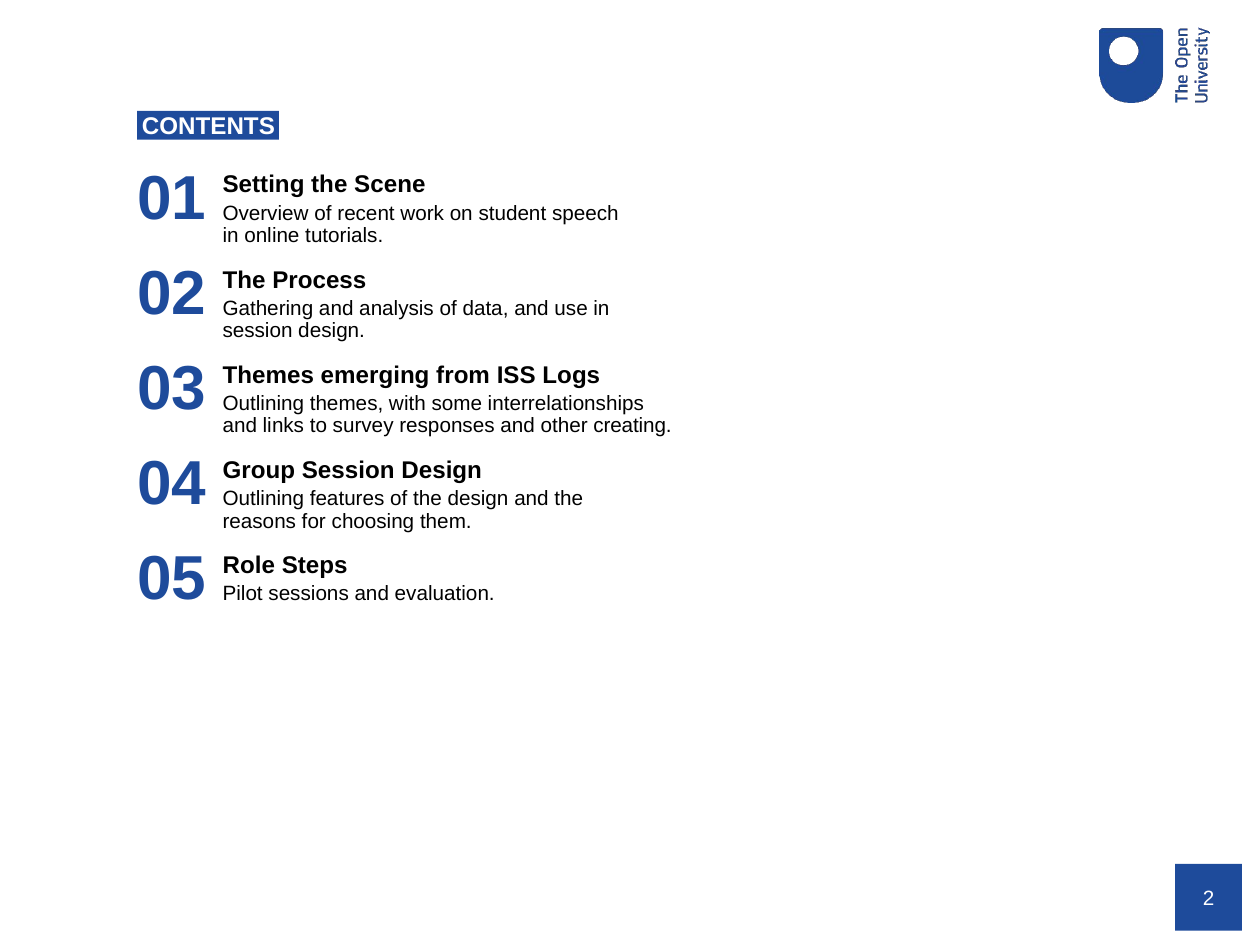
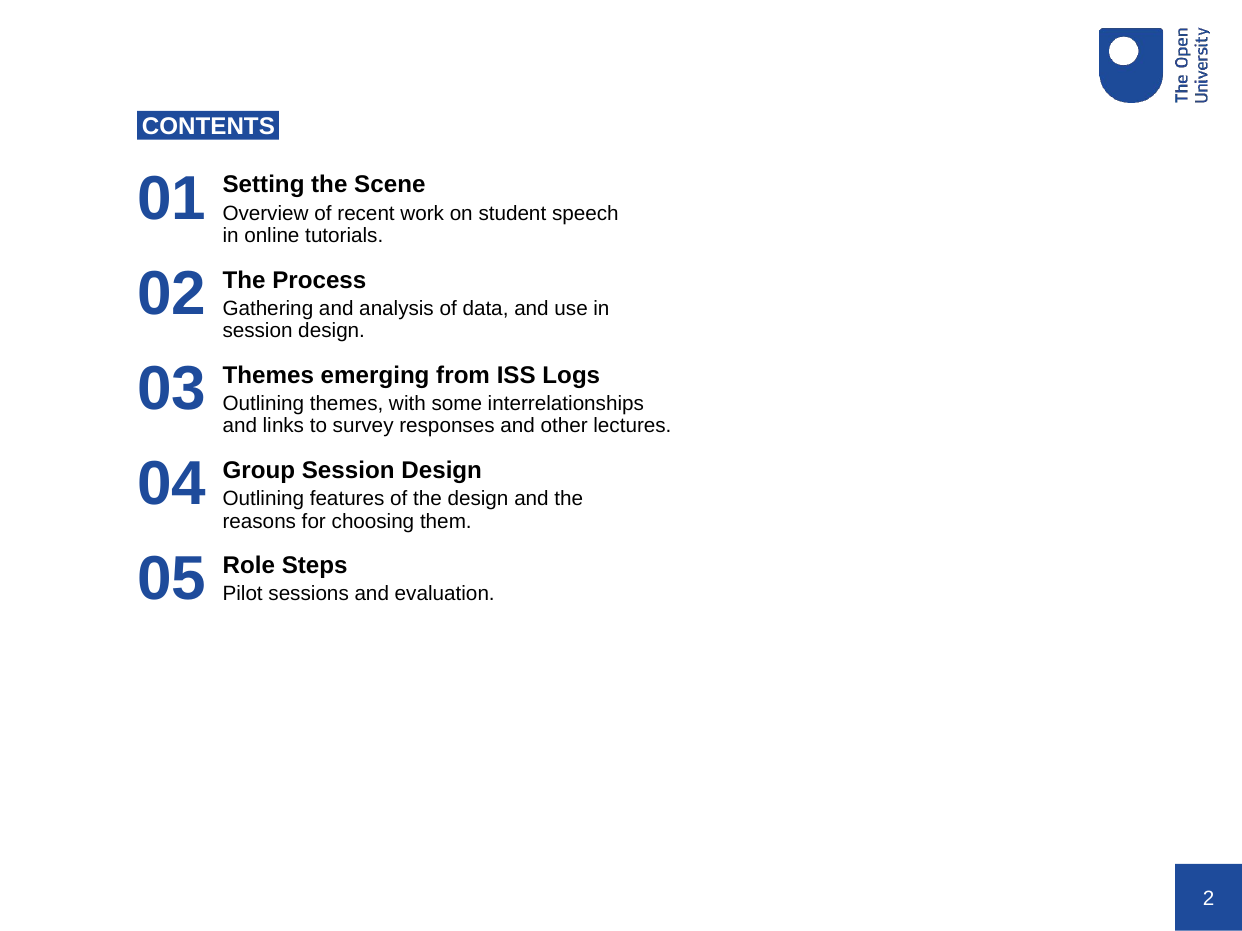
creating: creating -> lectures
